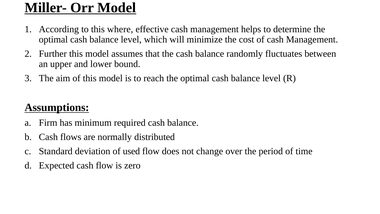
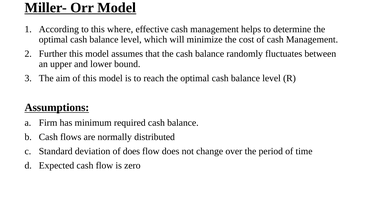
of used: used -> does
